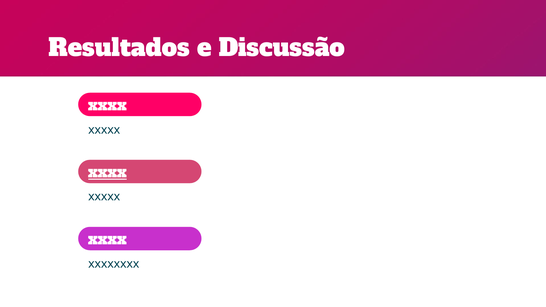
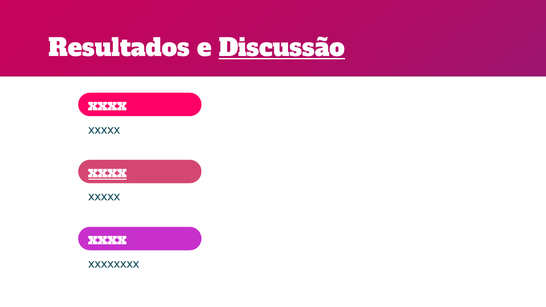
Discussão underline: none -> present
